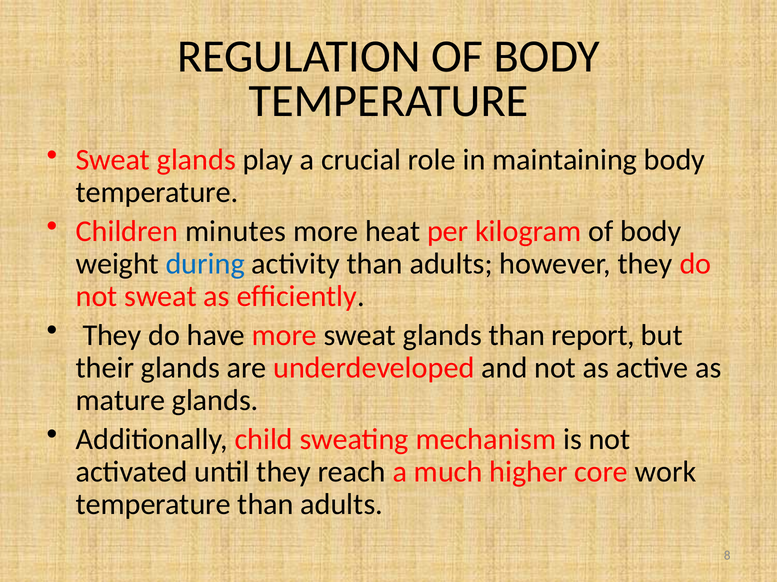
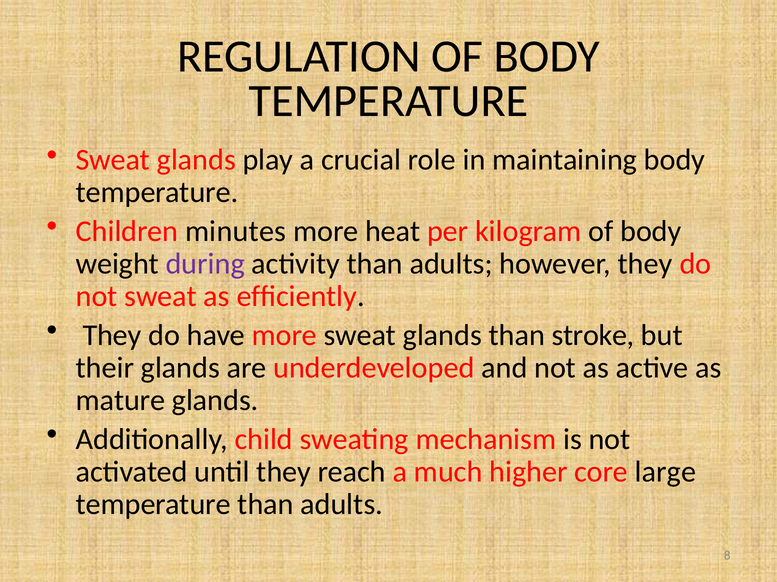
during colour: blue -> purple
report: report -> stroke
work: work -> large
